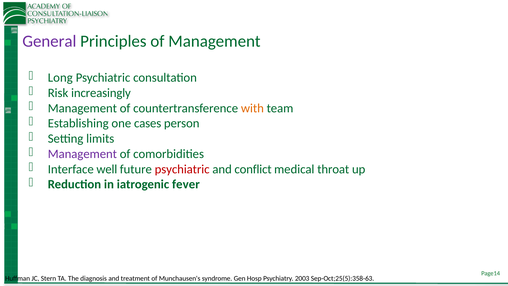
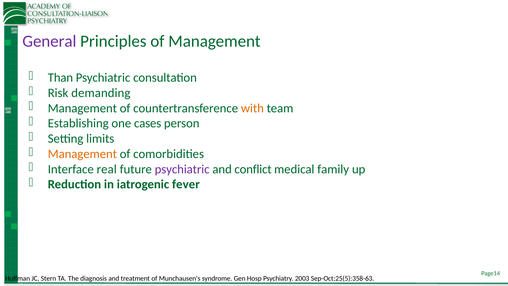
Long: Long -> Than
increasingly: increasingly -> demanding
Management at (82, 154) colour: purple -> orange
well: well -> real
psychiatric at (182, 169) colour: red -> purple
throat: throat -> family
